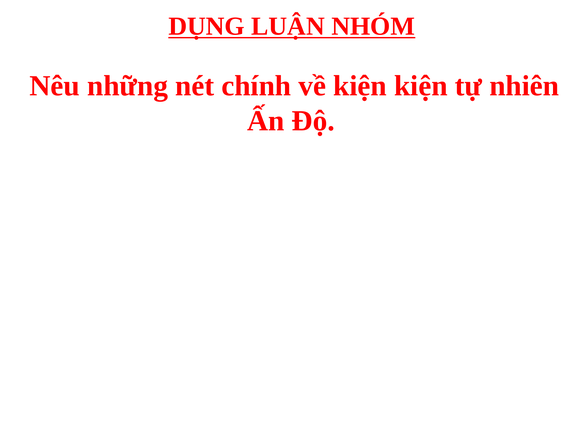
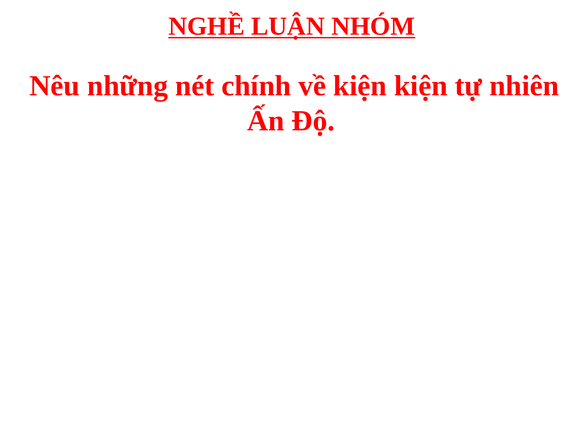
DỤNG: DỤNG -> NGHỀ
